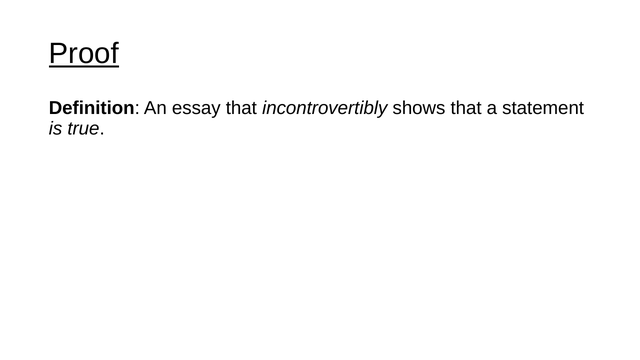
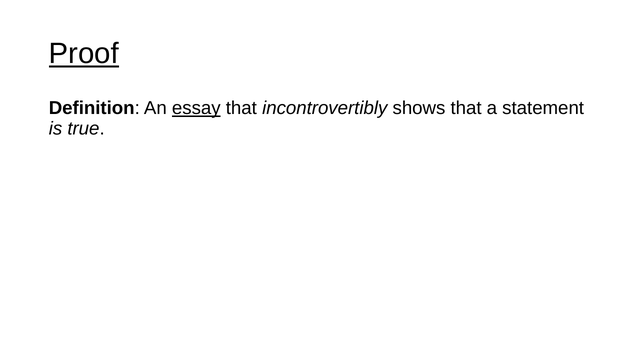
essay underline: none -> present
